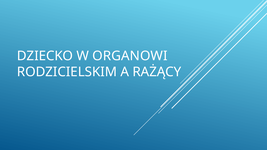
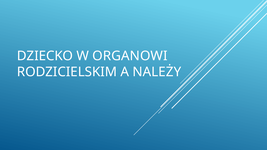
RAŻĄCY: RAŻĄCY -> NALEŻY
